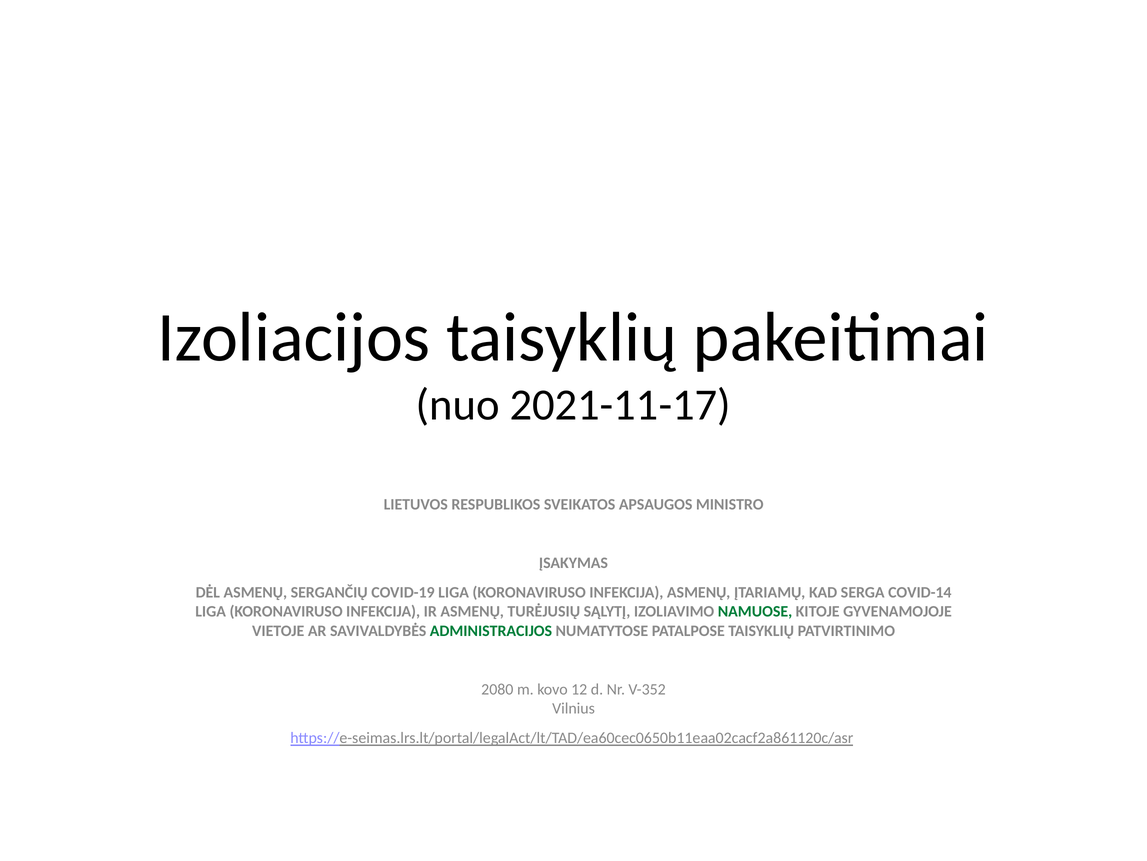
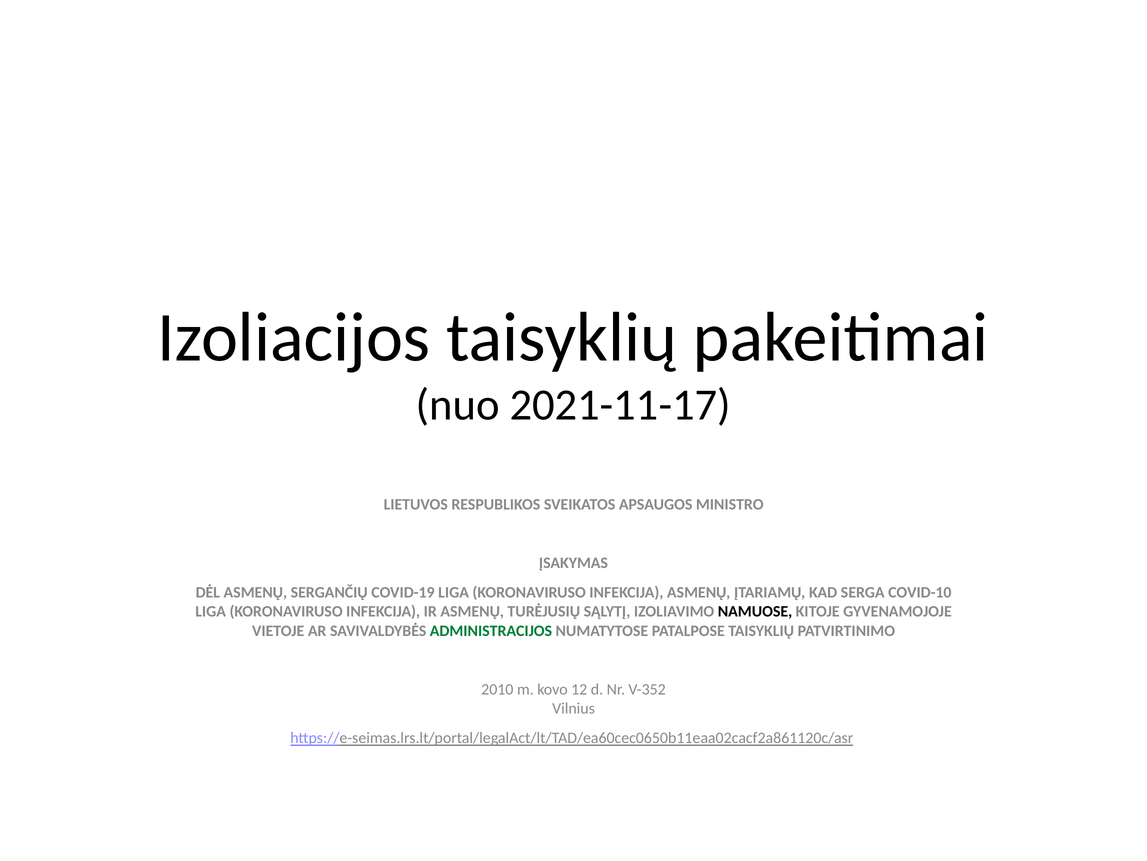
COVID-14: COVID-14 -> COVID-10
NAMUOSE colour: green -> black
2080: 2080 -> 2010
